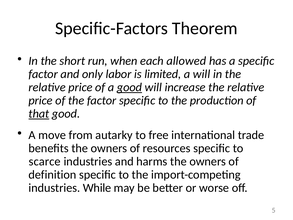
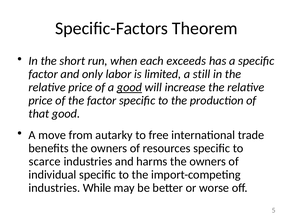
allowed: allowed -> exceeds
a will: will -> still
that underline: present -> none
definition: definition -> individual
